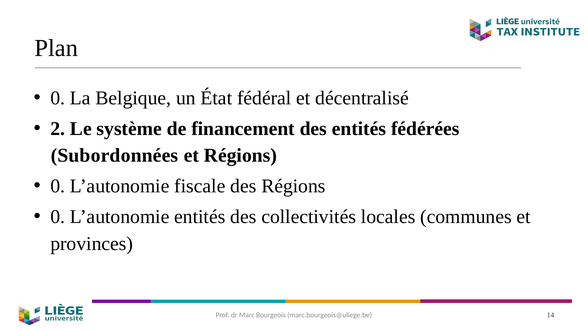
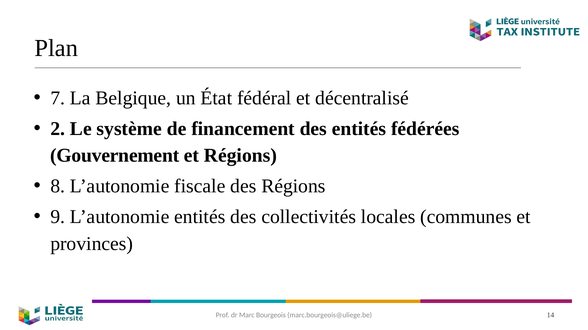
0 at (58, 98): 0 -> 7
Subordonnées: Subordonnées -> Gouvernement
0 at (58, 187): 0 -> 8
0 at (58, 217): 0 -> 9
